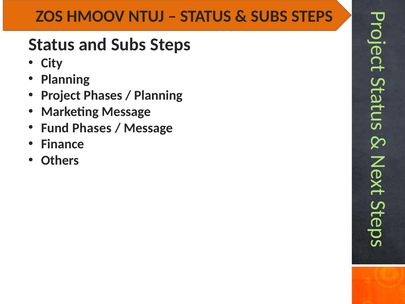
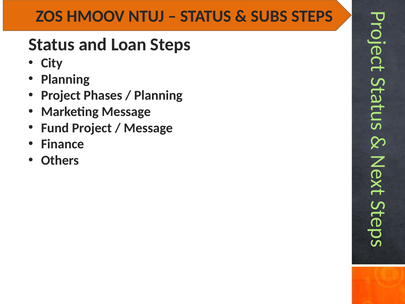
and Subs: Subs -> Loan
Fund Phases: Phases -> Project
